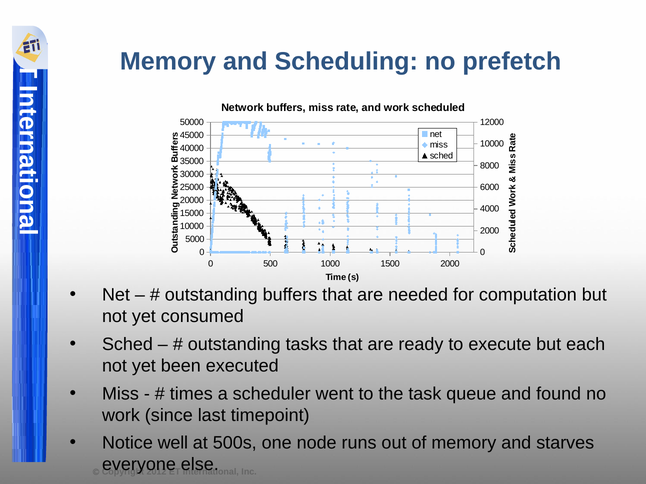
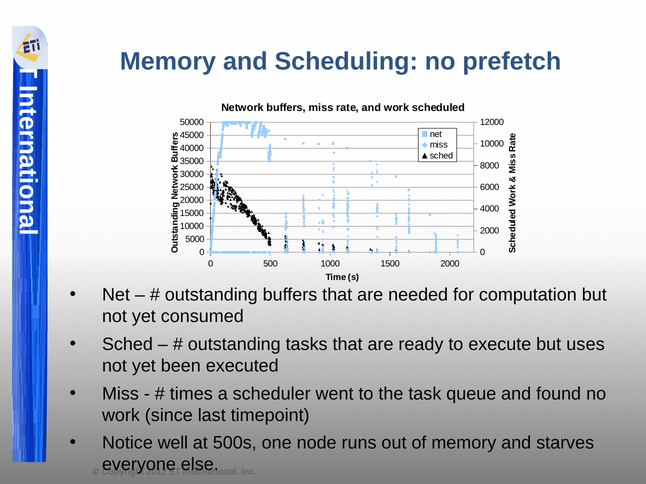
each: each -> uses
